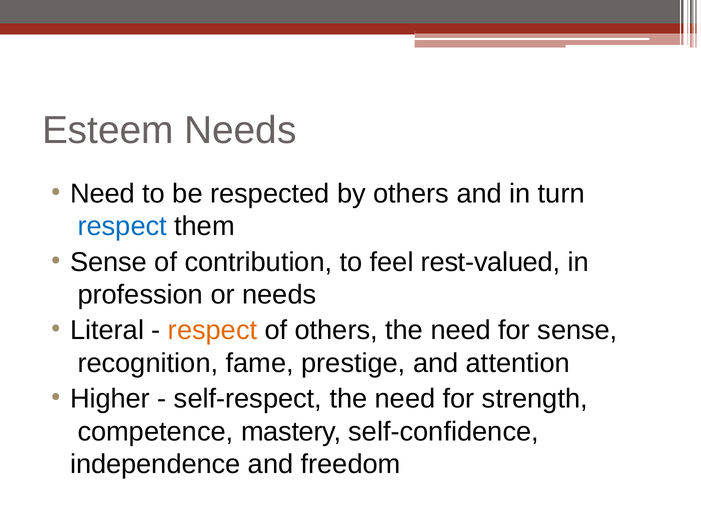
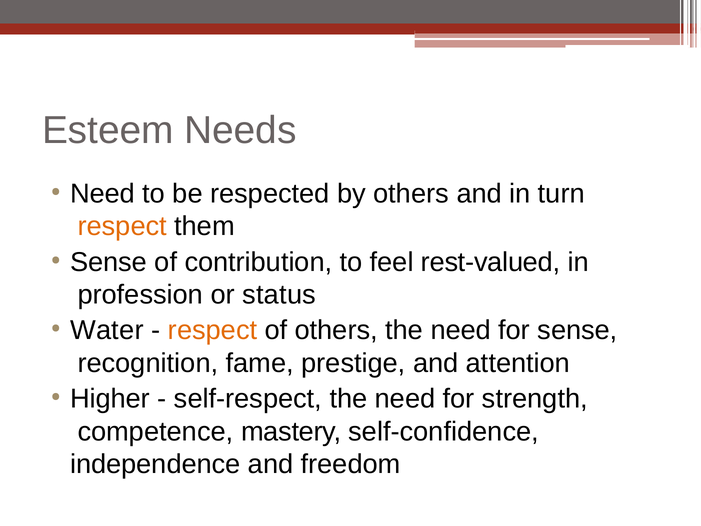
respect at (122, 226) colour: blue -> orange
or needs: needs -> status
Literal: Literal -> Water
